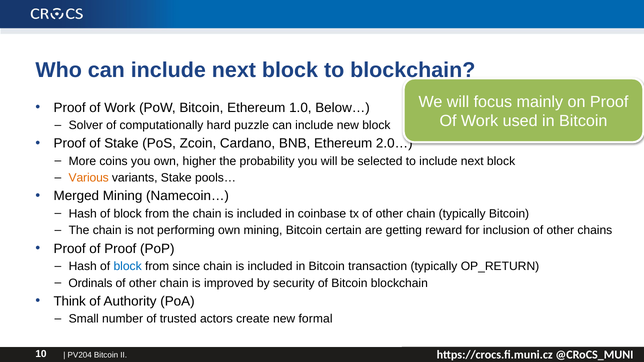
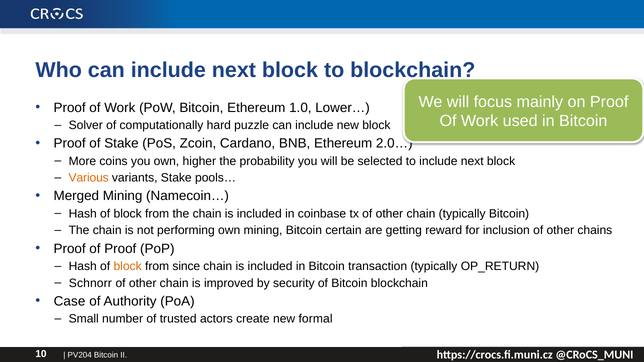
Below…: Below… -> Lower…
block at (128, 266) colour: blue -> orange
Ordinals: Ordinals -> Schnorr
Think: Think -> Case
